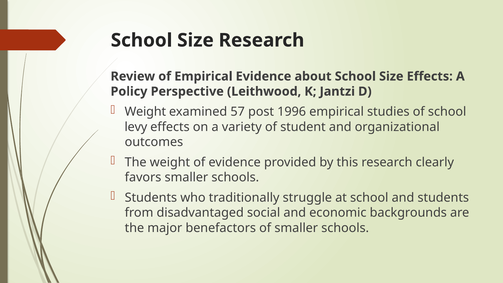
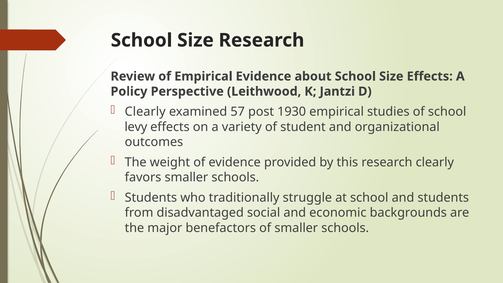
Weight at (145, 112): Weight -> Clearly
1996: 1996 -> 1930
